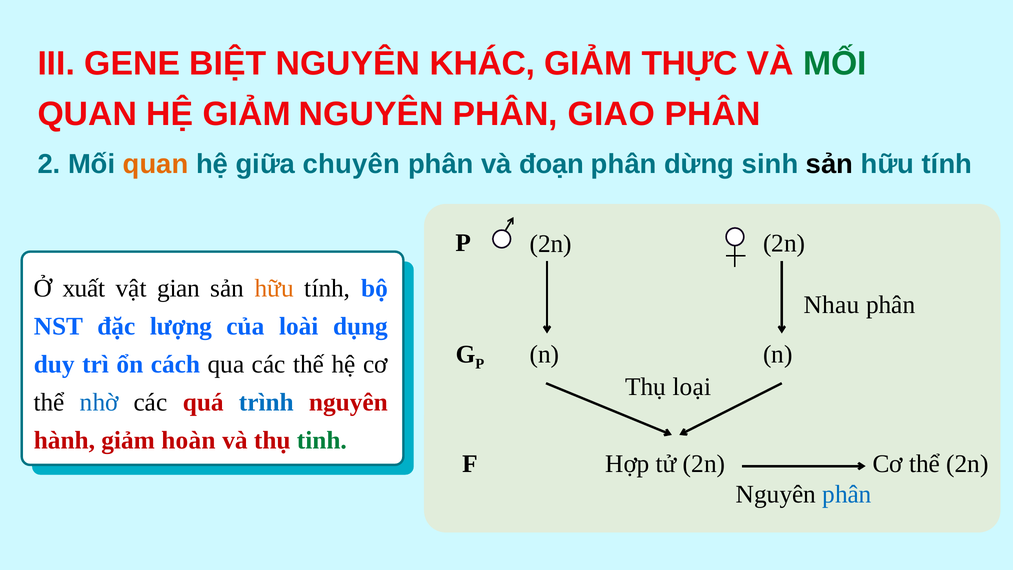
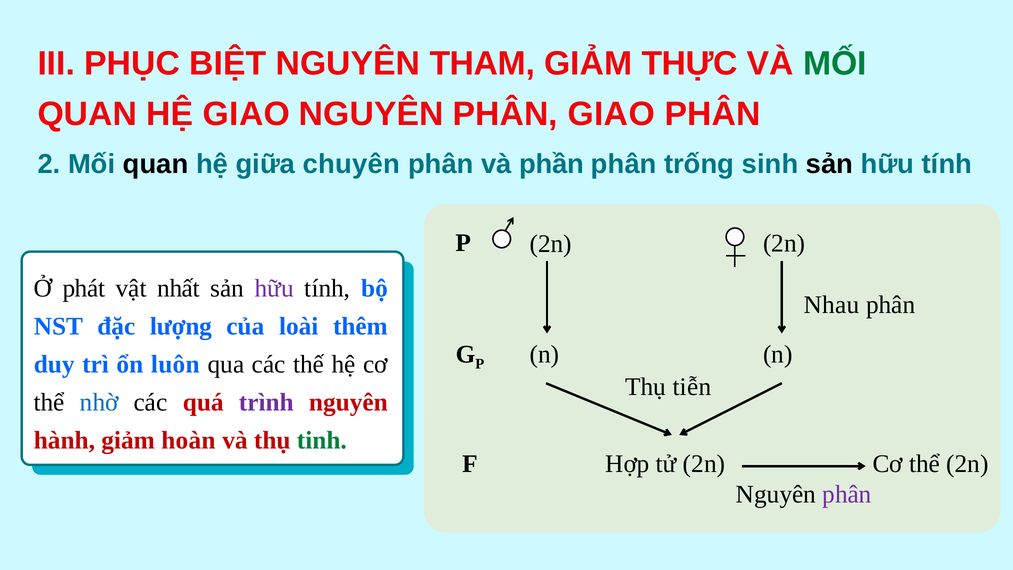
GENE: GENE -> PHỤC
KHÁC: KHÁC -> THAM
HỆ GIẢM: GIẢM -> GIAO
quan at (156, 164) colour: orange -> black
đoạn: đoạn -> phần
dừng: dừng -> trống
xuất: xuất -> phát
gian: gian -> nhất
hữu at (274, 288) colour: orange -> purple
dụng: dụng -> thêm
cách: cách -> luôn
loại: loại -> tiễn
trình colour: blue -> purple
phân at (847, 494) colour: blue -> purple
